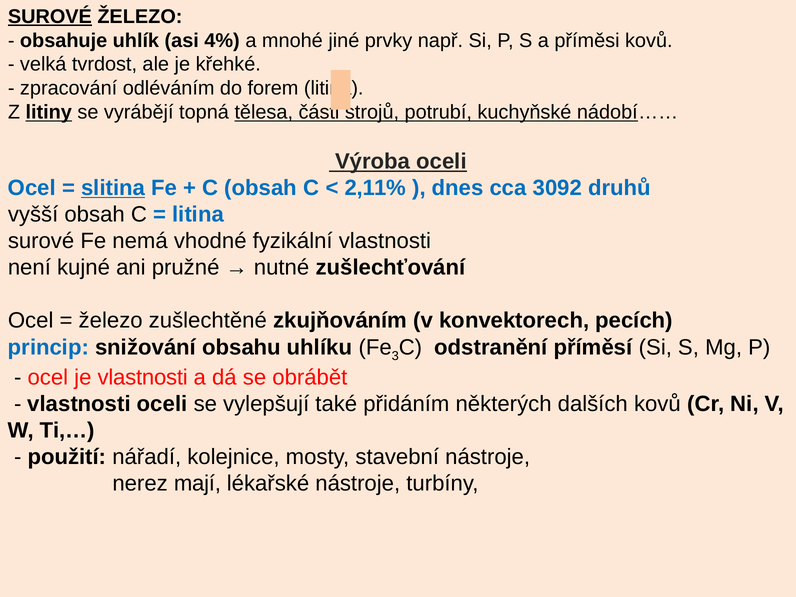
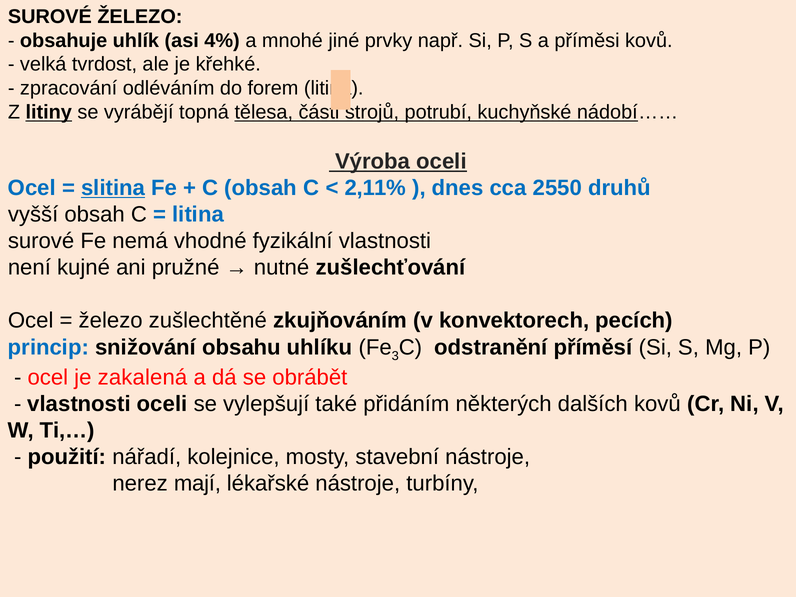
SUROVÉ at (50, 17) underline: present -> none
3092: 3092 -> 2550
je vlastnosti: vlastnosti -> zakalená
